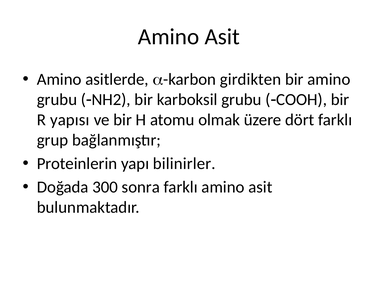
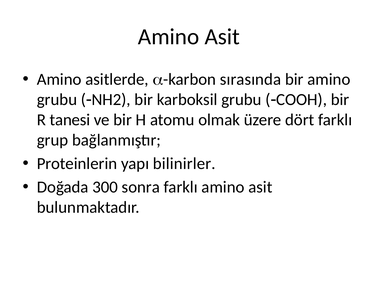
girdikten: girdikten -> sırasında
yapısı: yapısı -> tanesi
